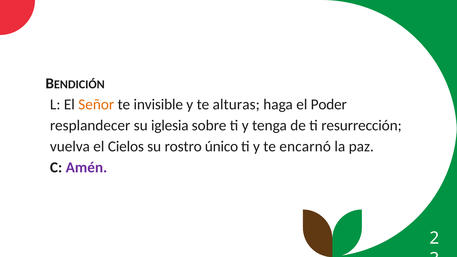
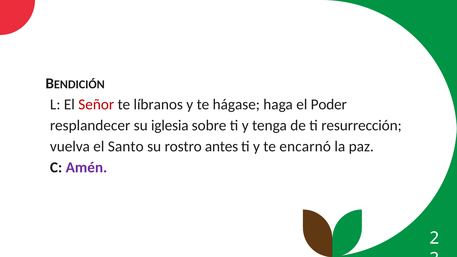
Señor colour: orange -> red
invisible: invisible -> líbranos
alturas: alturas -> hágase
Cielos: Cielos -> Santo
único: único -> antes
